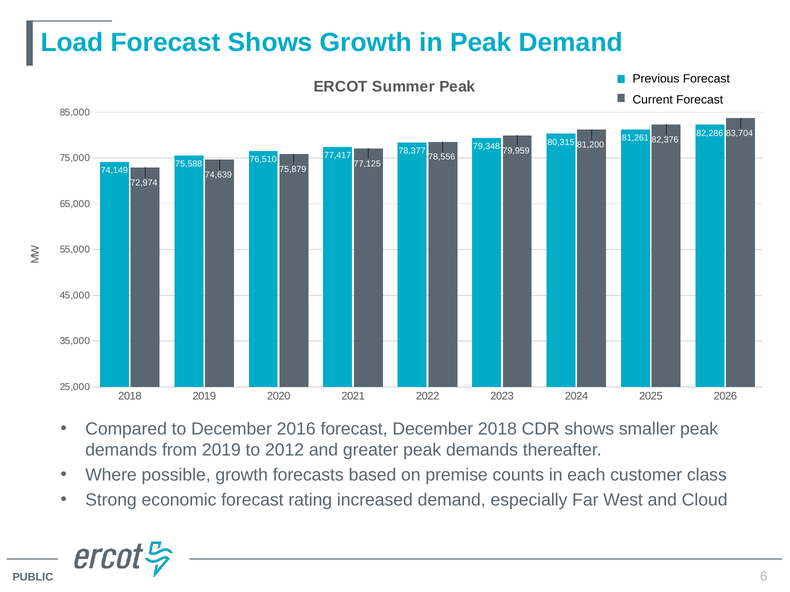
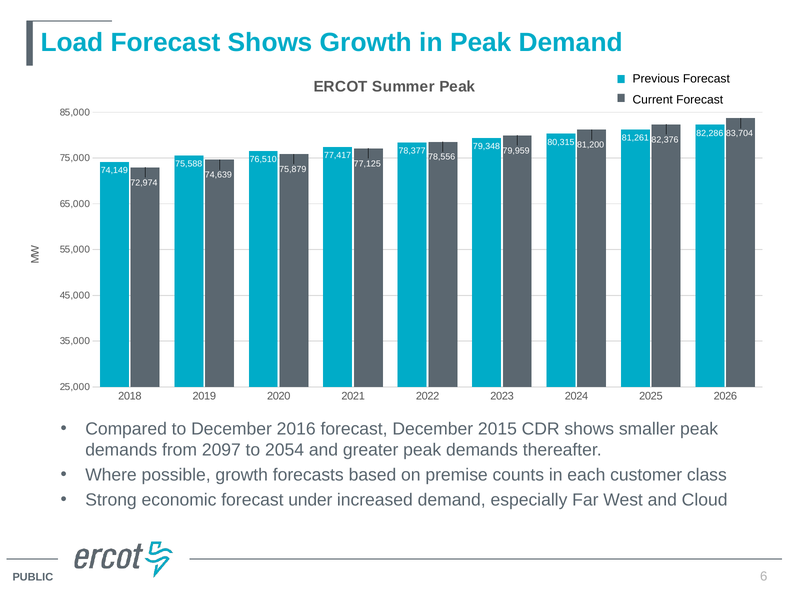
December 2018: 2018 -> 2015
from 2019: 2019 -> 2097
2012: 2012 -> 2054
rating: rating -> under
